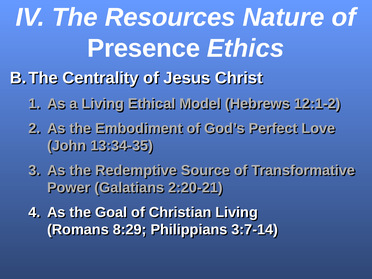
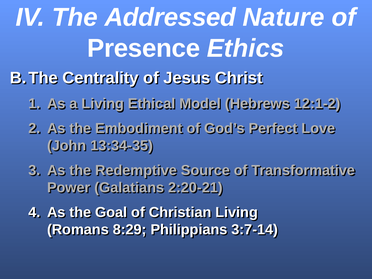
Resources: Resources -> Addressed
